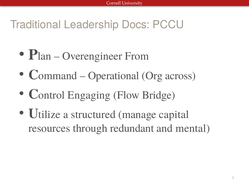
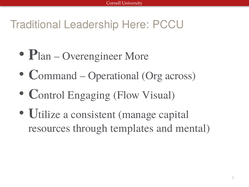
Docs: Docs -> Here
From: From -> More
Bridge: Bridge -> Visual
structured: structured -> consistent
redundant: redundant -> templates
